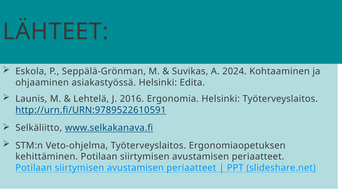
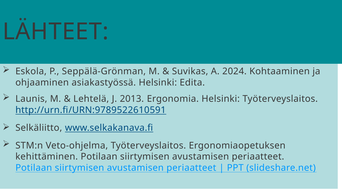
2016: 2016 -> 2013
